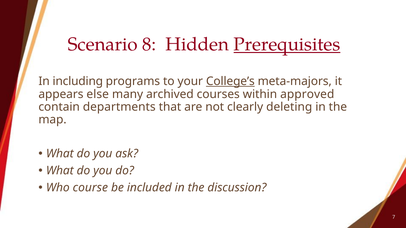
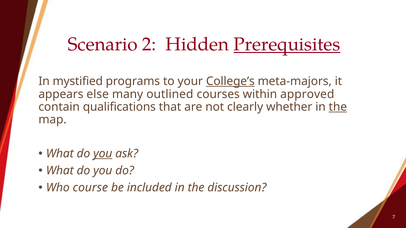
8: 8 -> 2
including: including -> mystified
archived: archived -> outlined
departments: departments -> qualifications
deleting: deleting -> whether
the at (338, 107) underline: none -> present
you at (103, 154) underline: none -> present
